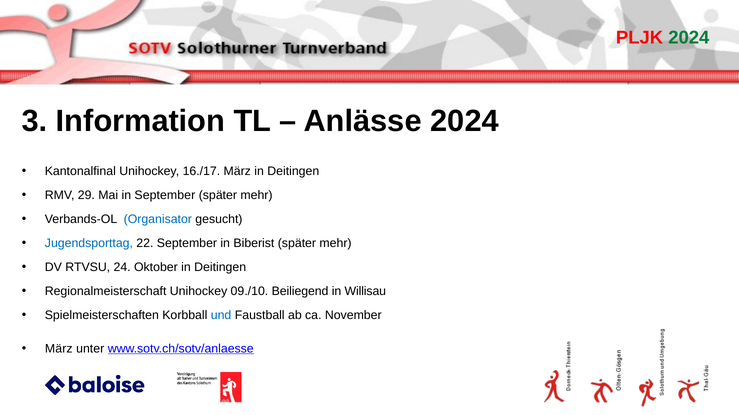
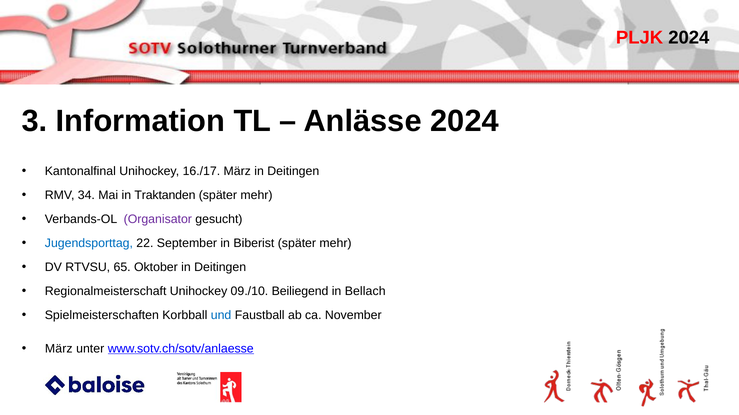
2024 at (689, 38) colour: green -> black
29: 29 -> 34
in September: September -> Traktanden
Organisator colour: blue -> purple
24: 24 -> 65
Willisau: Willisau -> Bellach
